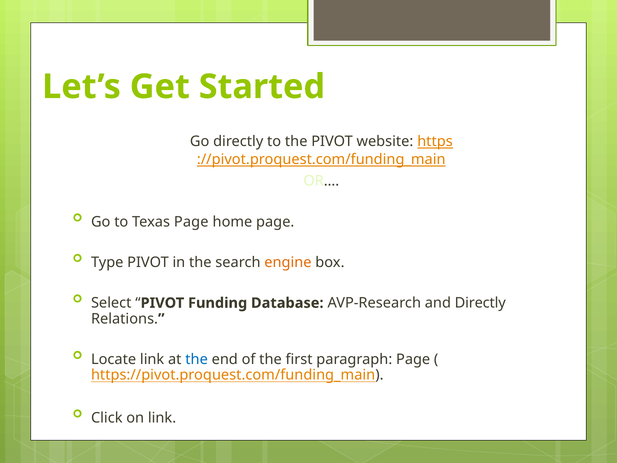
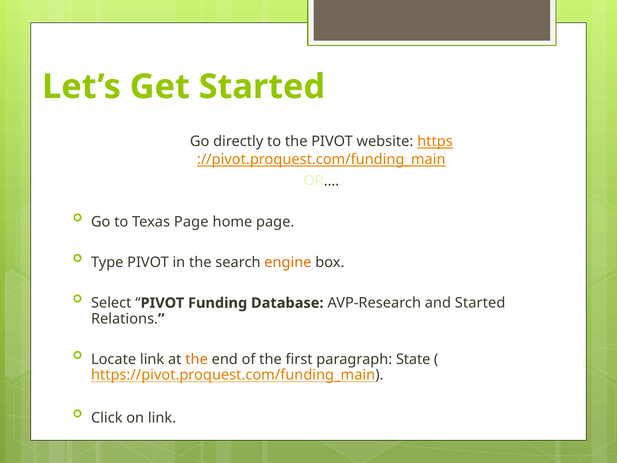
and Directly: Directly -> Started
the at (197, 359) colour: blue -> orange
paragraph Page: Page -> State
